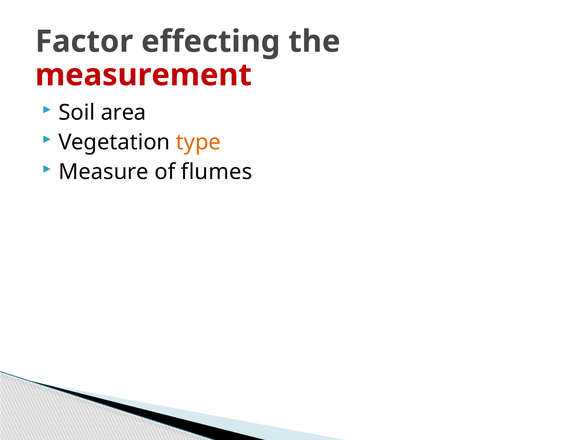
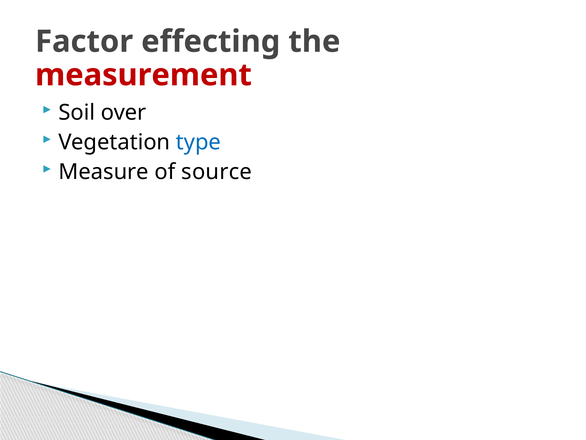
area: area -> over
type colour: orange -> blue
flumes: flumes -> source
